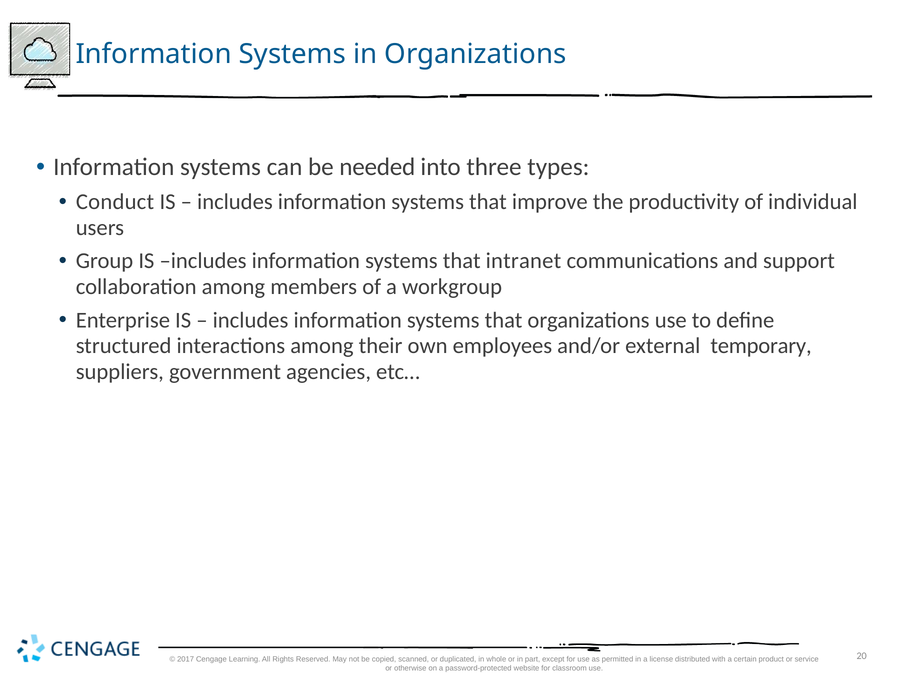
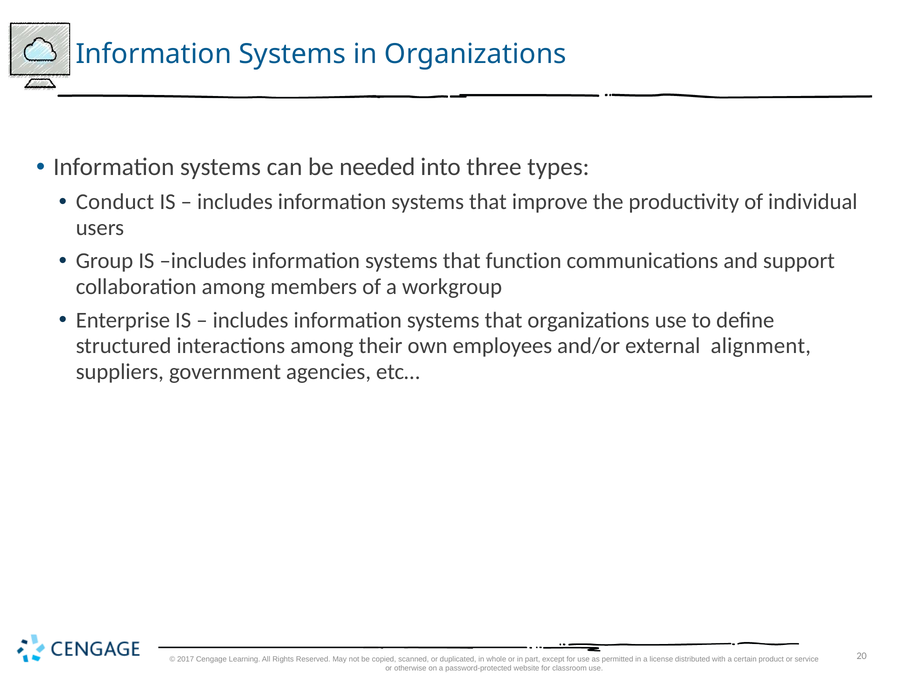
intranet: intranet -> function
temporary: temporary -> alignment
